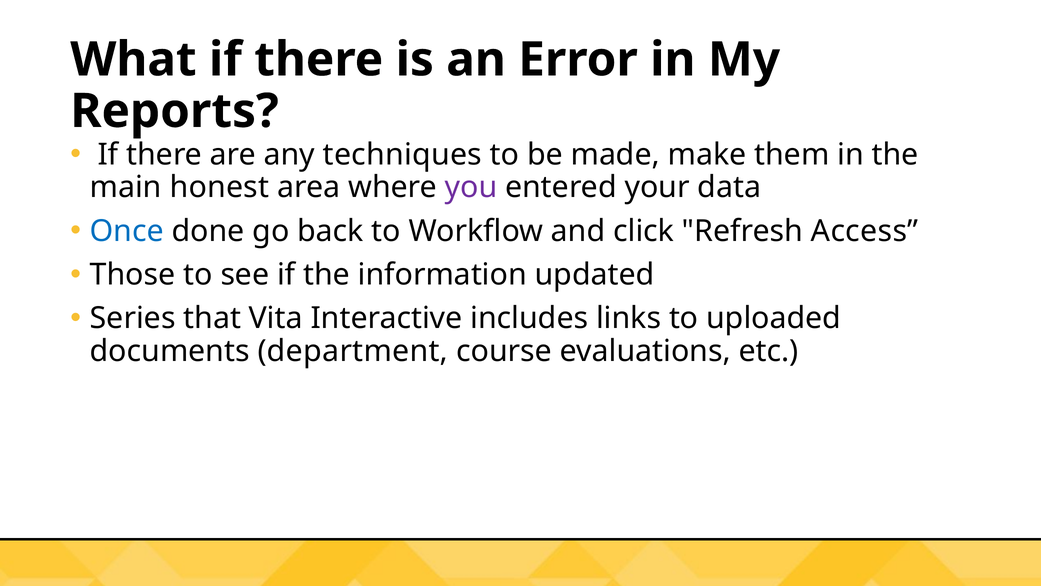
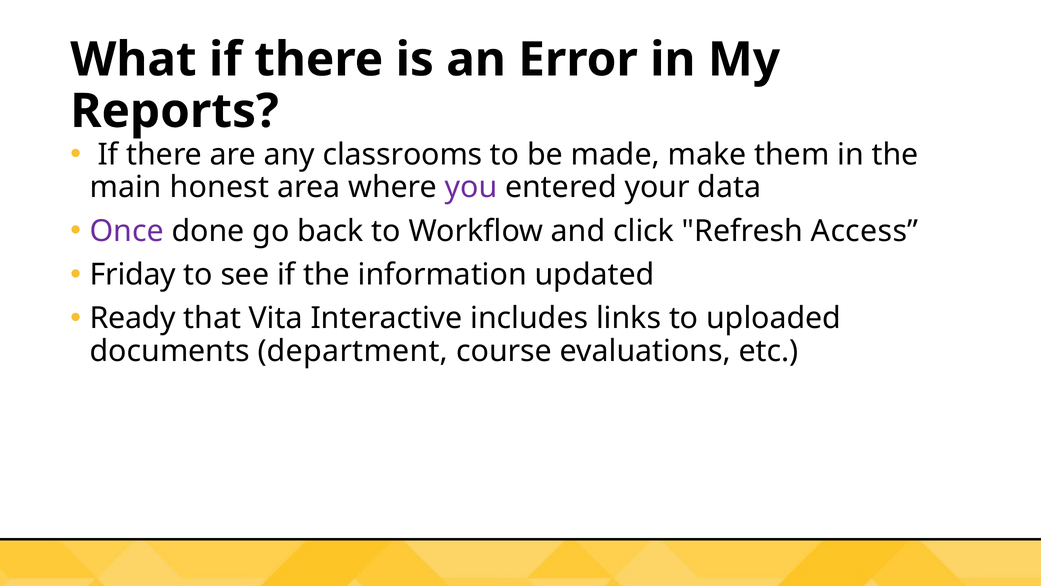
techniques: techniques -> classrooms
Once colour: blue -> purple
Those: Those -> Friday
Series: Series -> Ready
